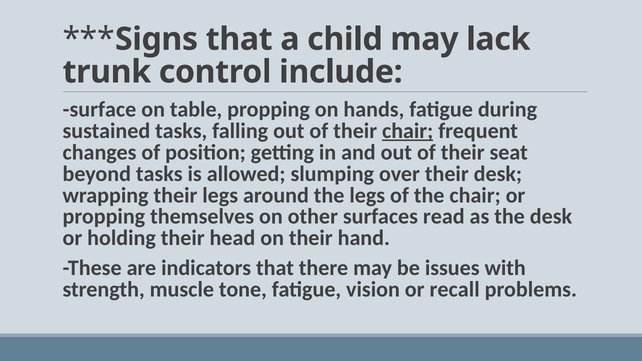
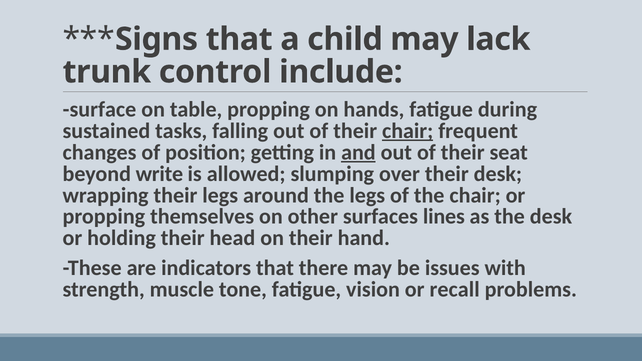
and underline: none -> present
beyond tasks: tasks -> write
read: read -> lines
